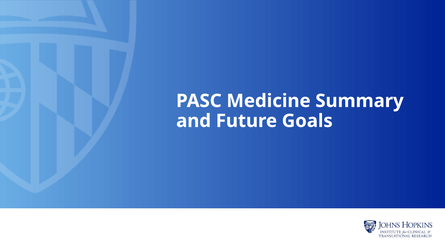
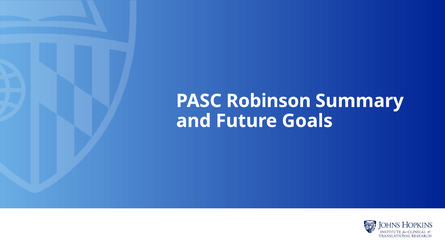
Medicine: Medicine -> Robinson
